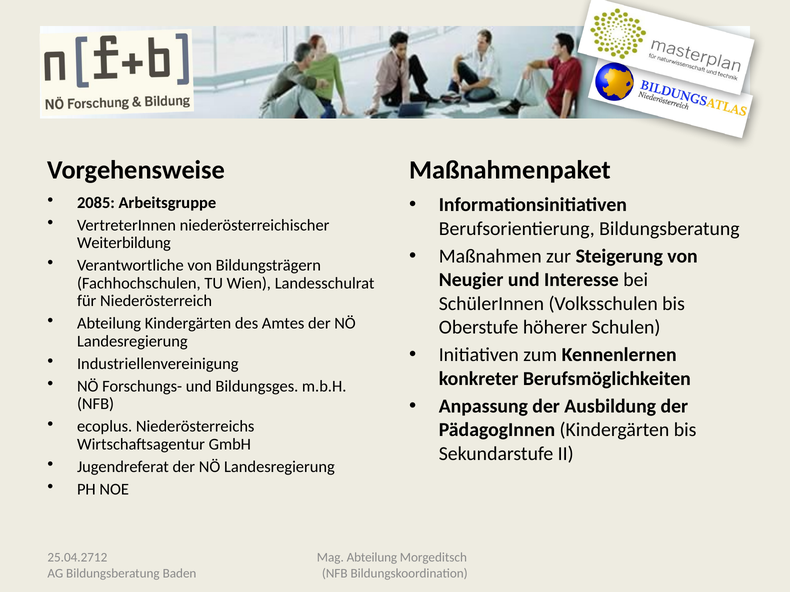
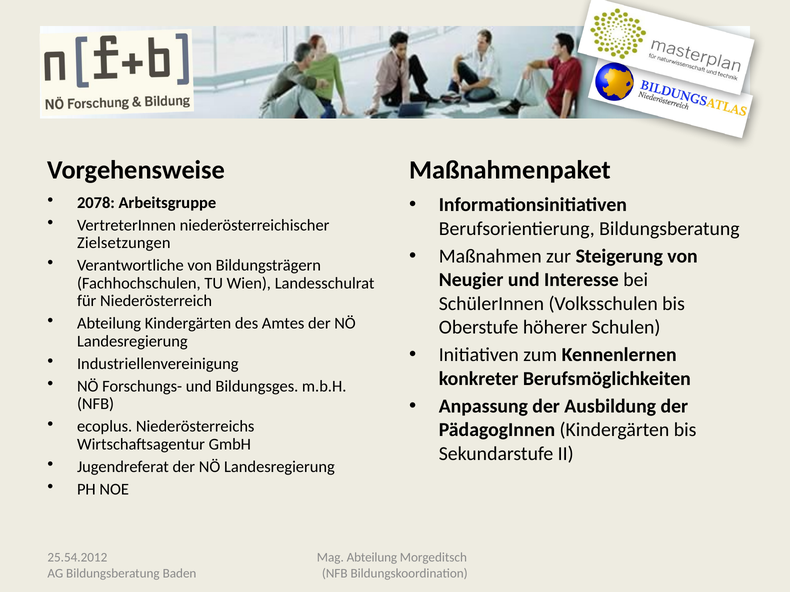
2085: 2085 -> 2078
Weiterbildung: Weiterbildung -> Zielsetzungen
25.04.2712: 25.04.2712 -> 25.54.2012
